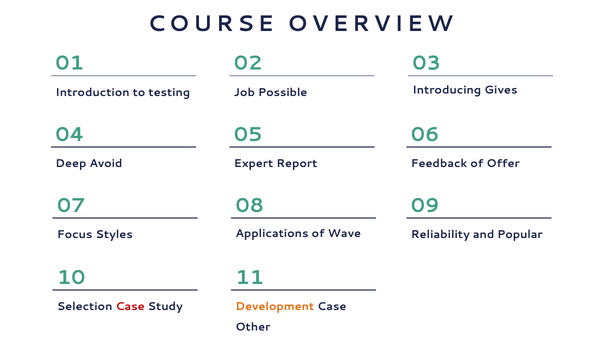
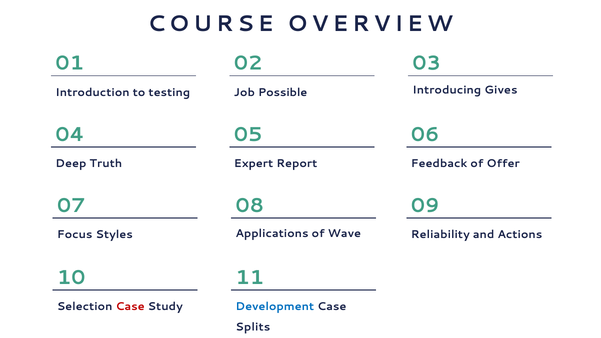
Avoid: Avoid -> Truth
Popular: Popular -> Actions
Development colour: orange -> blue
Other: Other -> Splits
